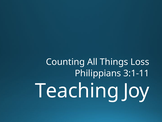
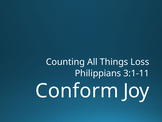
Teaching: Teaching -> Conform
